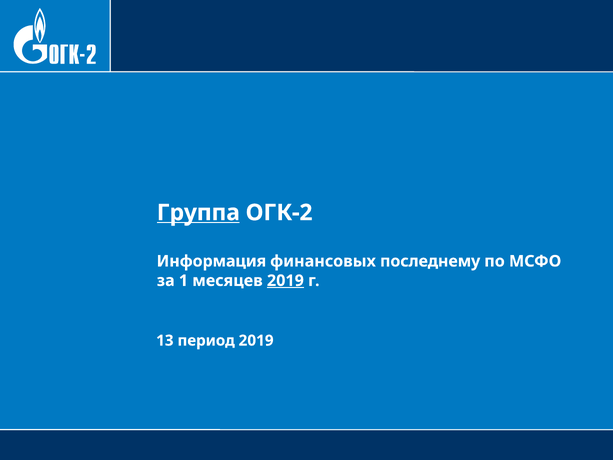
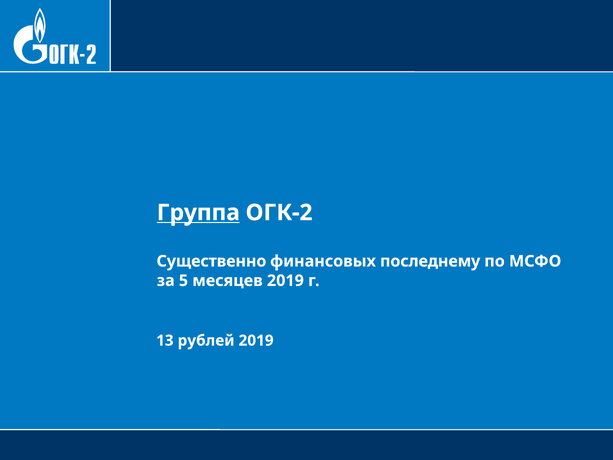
Информация: Информация -> Существенно
1: 1 -> 5
2019 at (285, 281) underline: present -> none
период: период -> рублей
